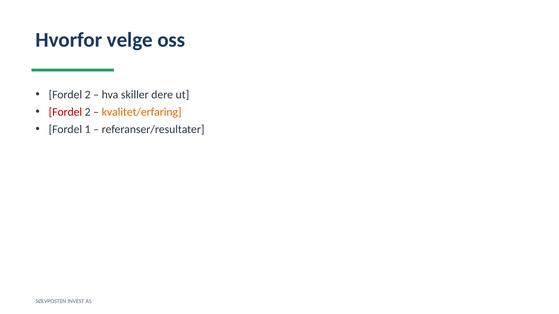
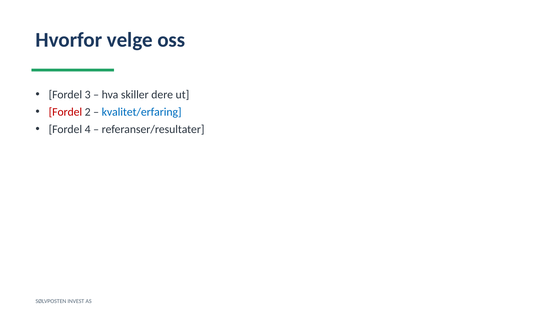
2 at (88, 95): 2 -> 3
kvalitet/erfaring colour: orange -> blue
1: 1 -> 4
